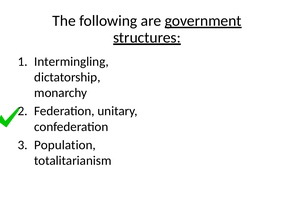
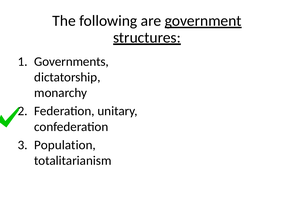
Intermingling: Intermingling -> Governments
